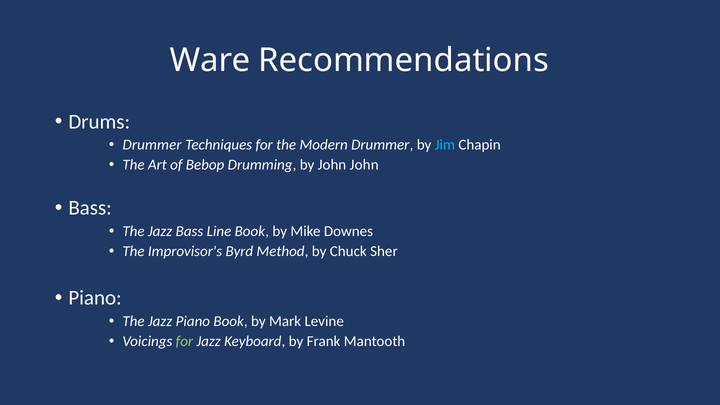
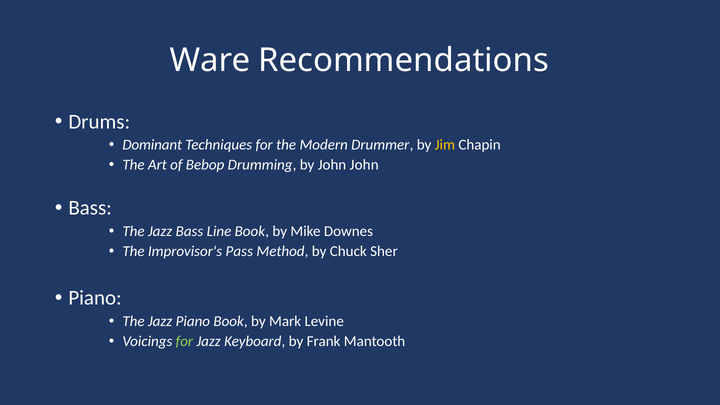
Drummer at (152, 145): Drummer -> Dominant
Jim colour: light blue -> yellow
Byrd: Byrd -> Pass
